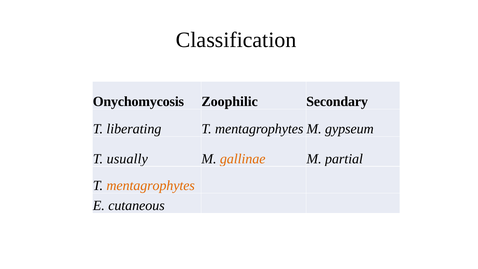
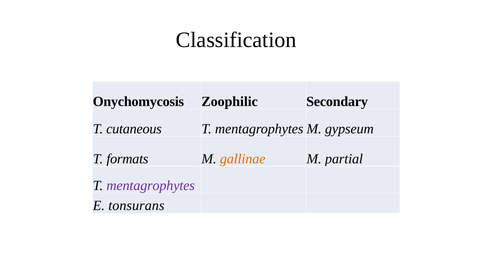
liberating: liberating -> cutaneous
usually: usually -> formats
mentagrophytes colour: orange -> purple
cutaneous: cutaneous -> tonsurans
